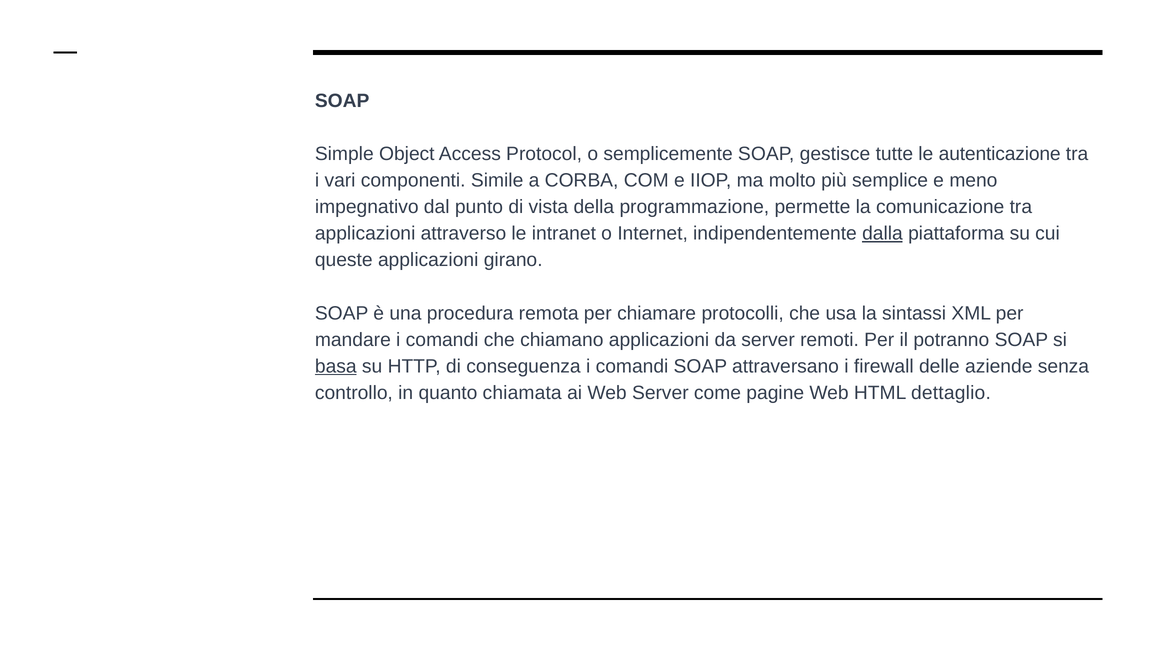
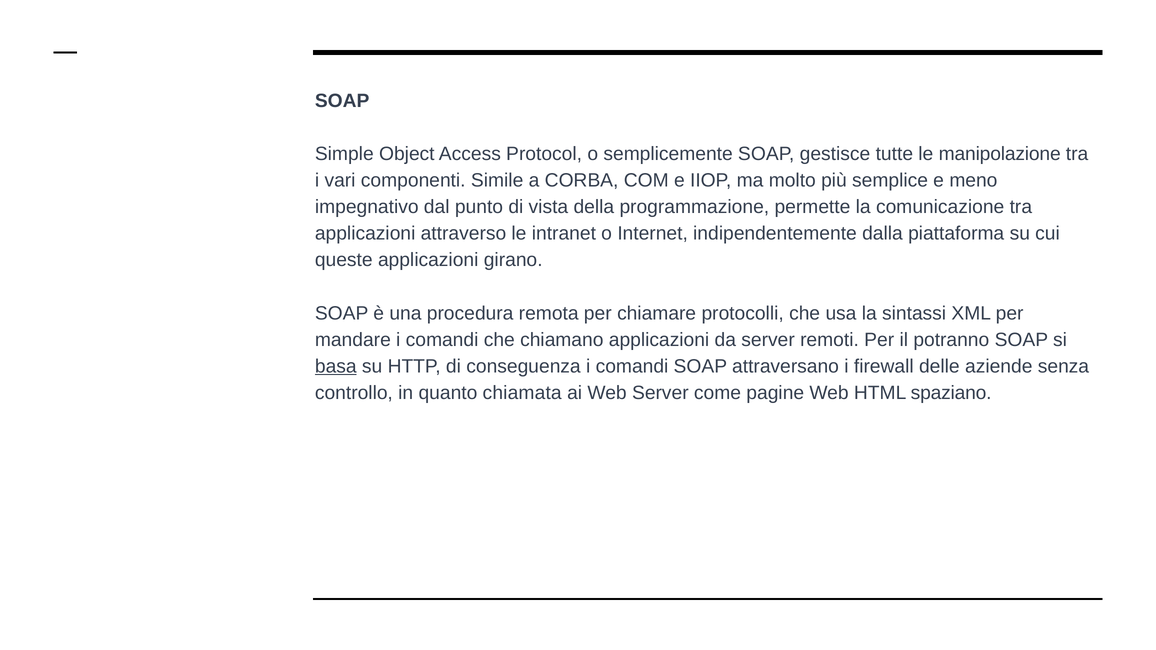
autenticazione: autenticazione -> manipolazione
dalla underline: present -> none
dettaglio: dettaglio -> spaziano
